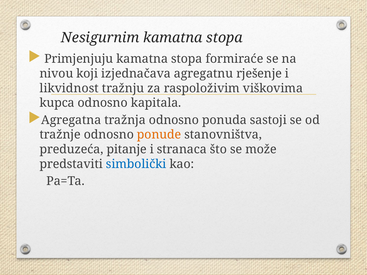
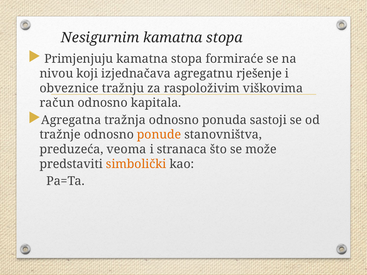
likvidnost: likvidnost -> obveznice
kupca: kupca -> račun
pitanje: pitanje -> veoma
simbolički colour: blue -> orange
